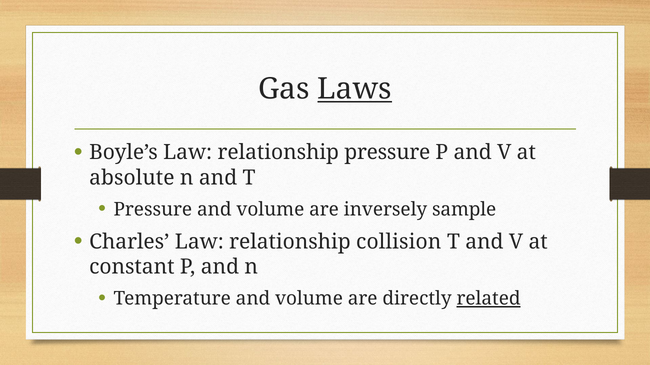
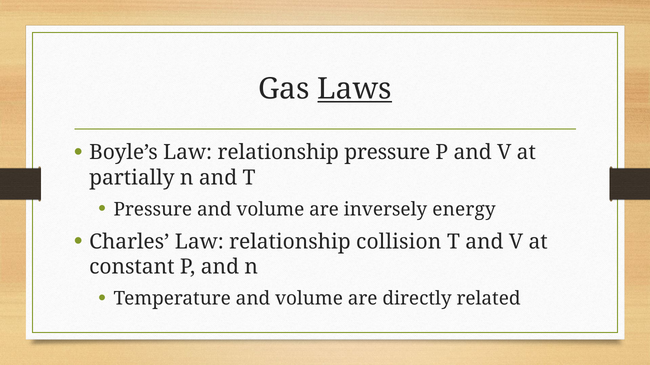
absolute: absolute -> partially
sample: sample -> energy
related underline: present -> none
